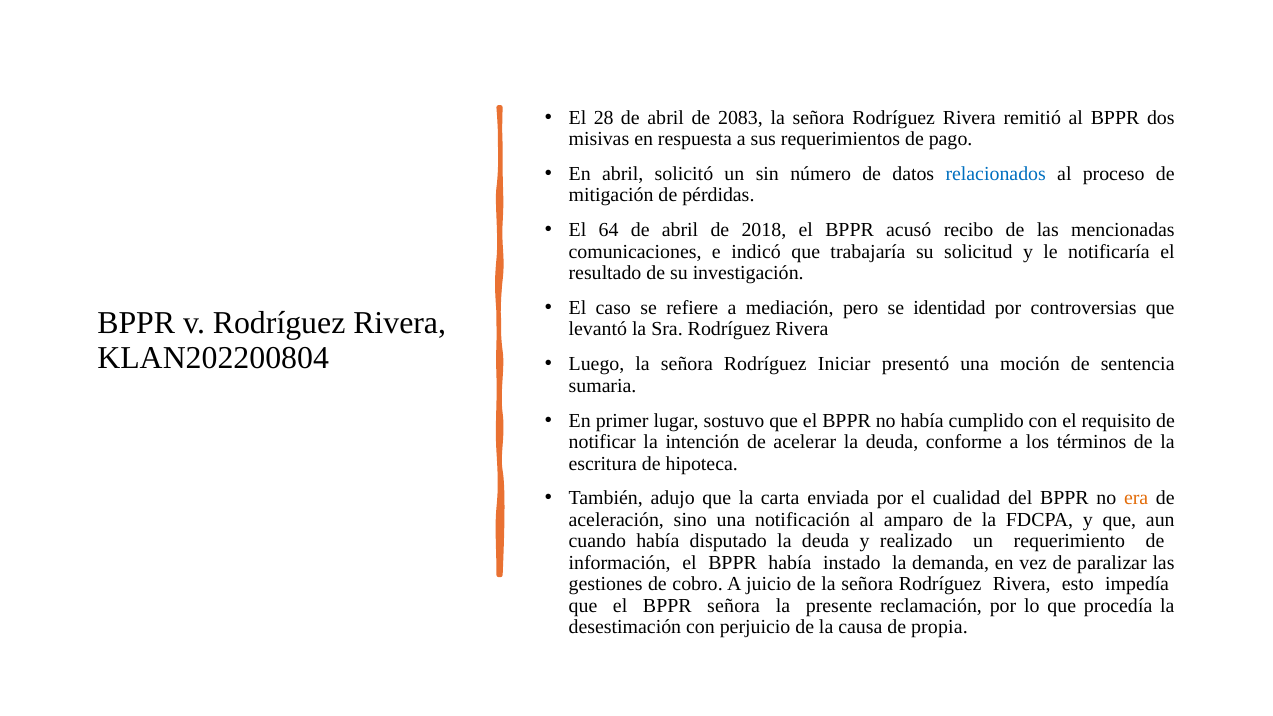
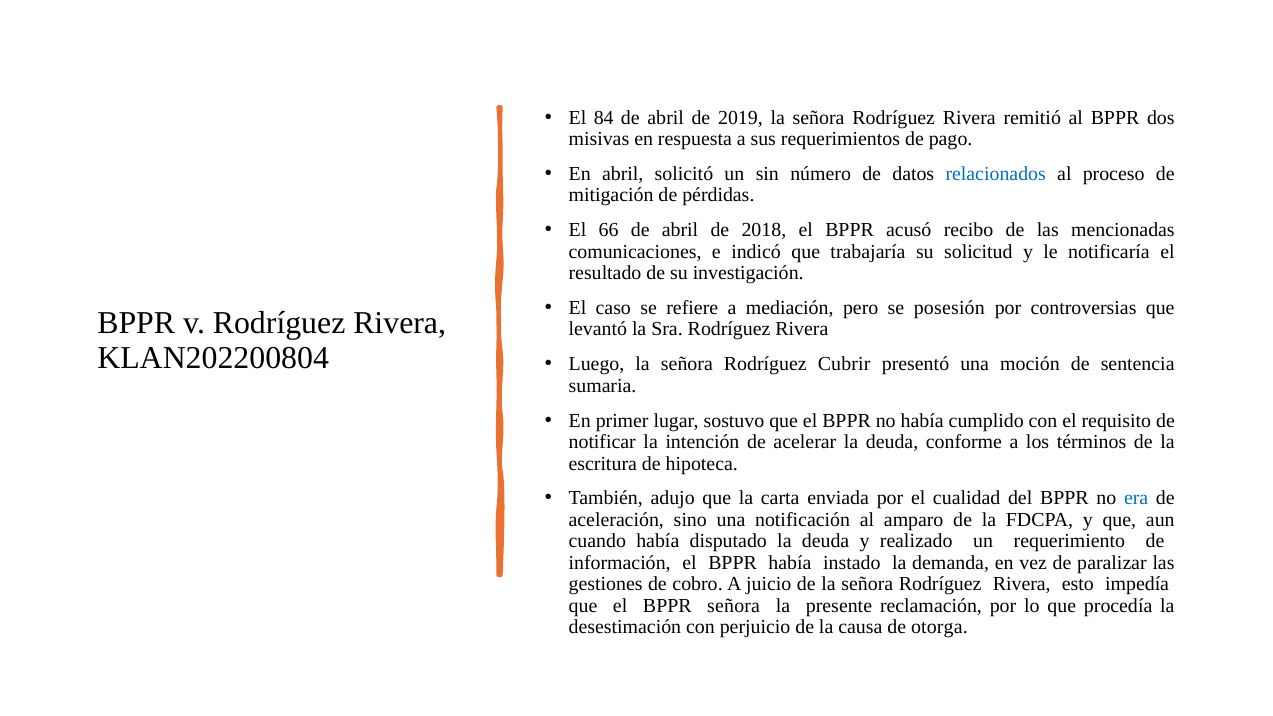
28: 28 -> 84
2083: 2083 -> 2019
64: 64 -> 66
identidad: identidad -> posesión
Iniciar: Iniciar -> Cubrir
era colour: orange -> blue
propia: propia -> otorga
